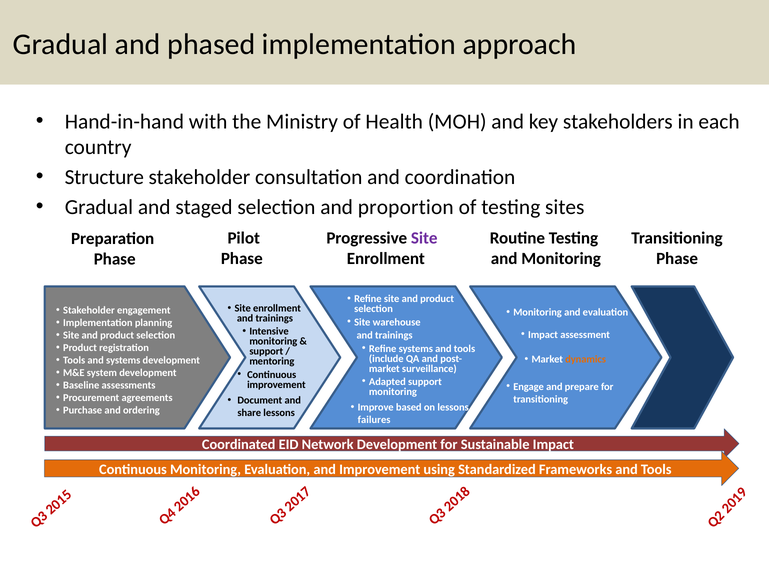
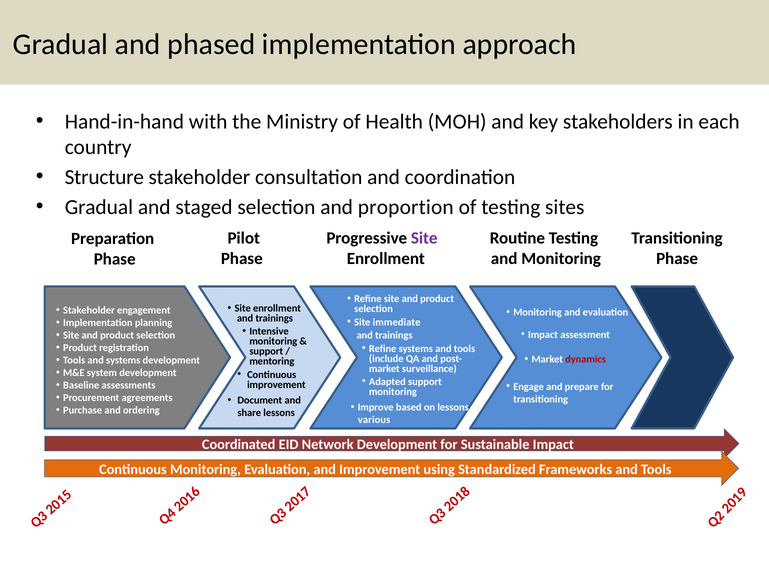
warehouse: warehouse -> immediate
dynamics colour: orange -> red
failures: failures -> various
